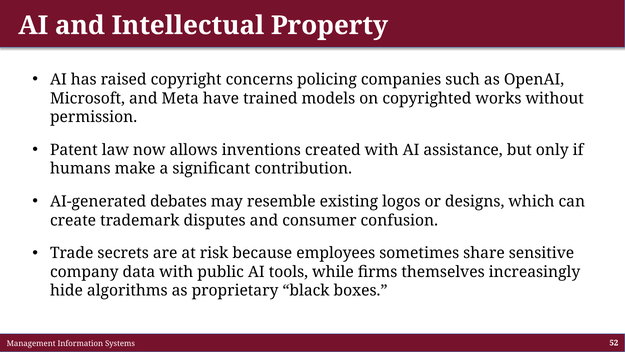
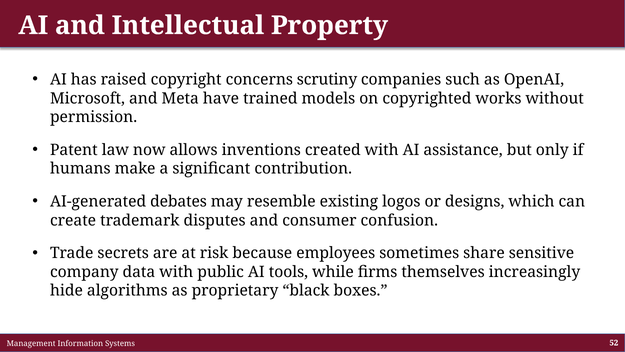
policing: policing -> scrutiny
